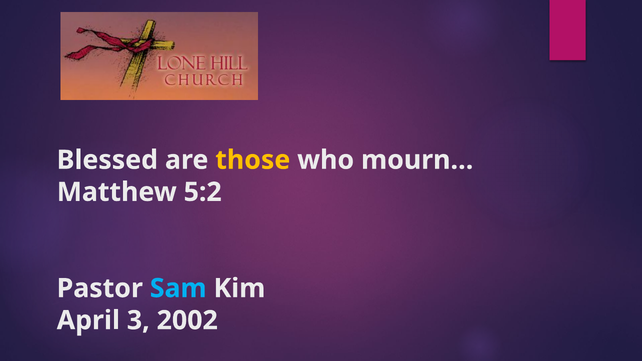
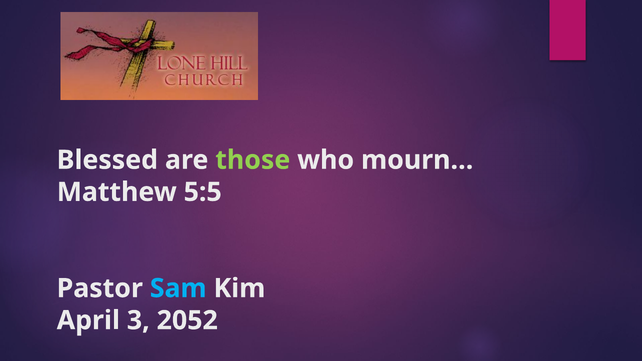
those colour: yellow -> light green
5:2: 5:2 -> 5:5
2002: 2002 -> 2052
